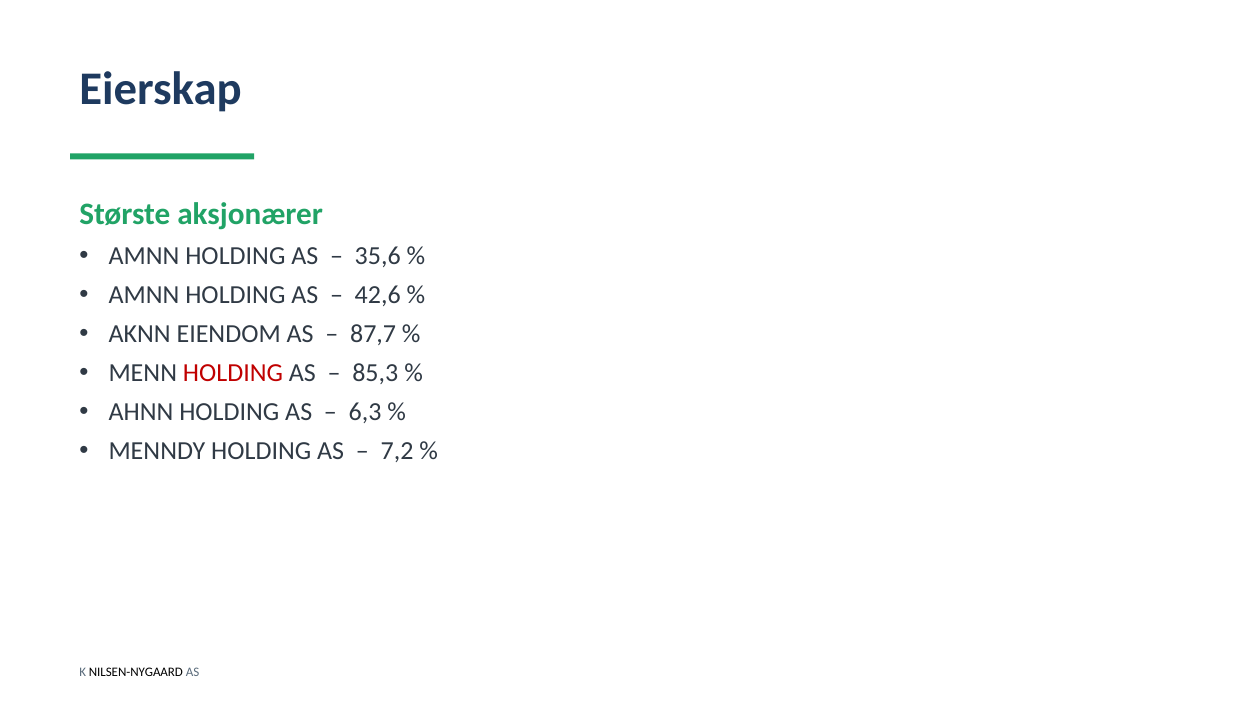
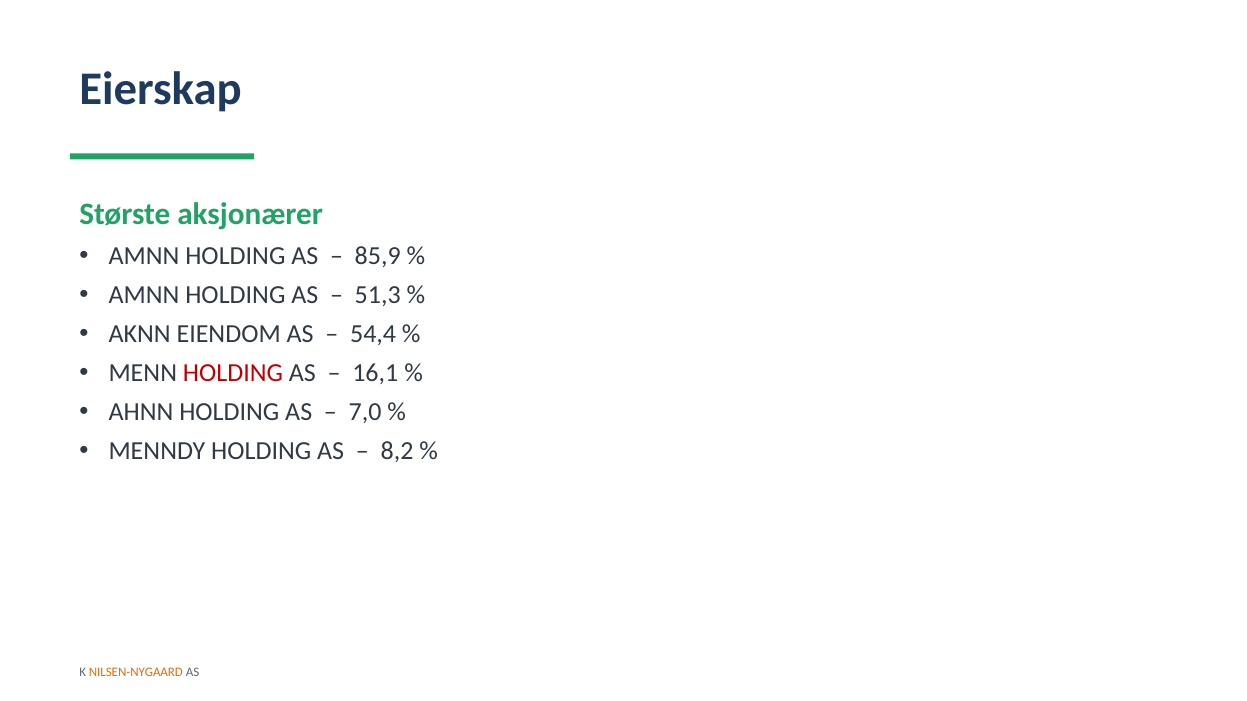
35,6: 35,6 -> 85,9
42,6: 42,6 -> 51,3
87,7: 87,7 -> 54,4
85,3: 85,3 -> 16,1
6,3: 6,3 -> 7,0
7,2: 7,2 -> 8,2
NILSEN-NYGAARD colour: black -> orange
